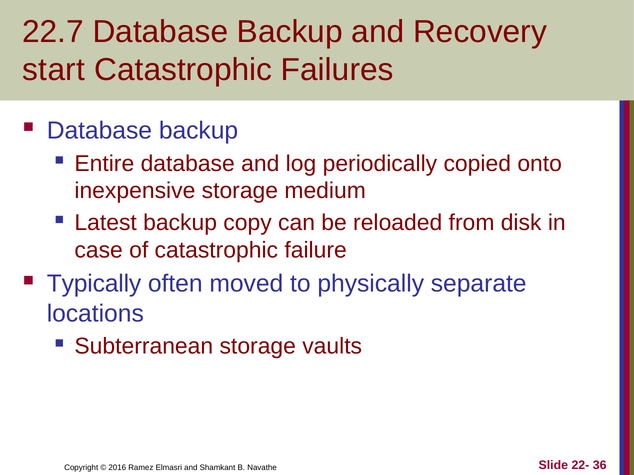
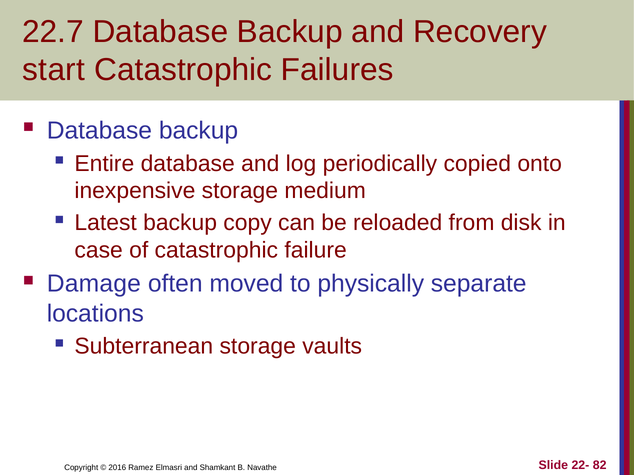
Typically: Typically -> Damage
36: 36 -> 82
